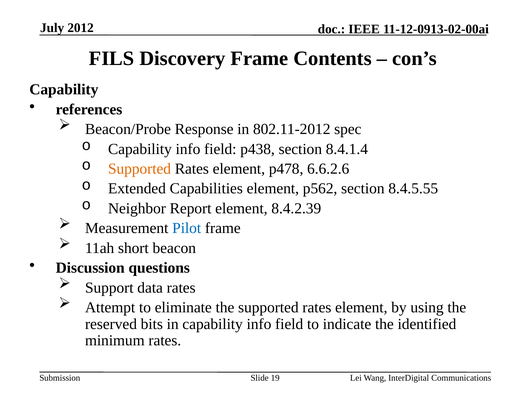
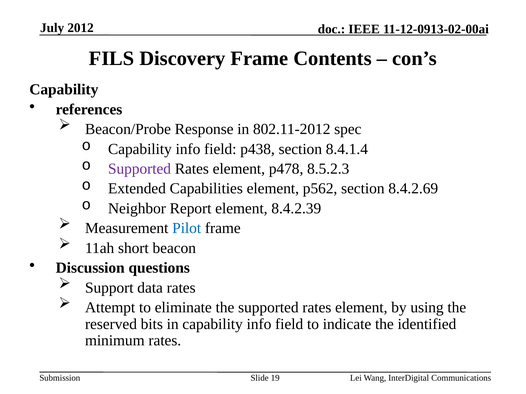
Supported at (140, 169) colour: orange -> purple
6.6.2.6: 6.6.2.6 -> 8.5.2.3
8.4.5.55: 8.4.5.55 -> 8.4.2.69
